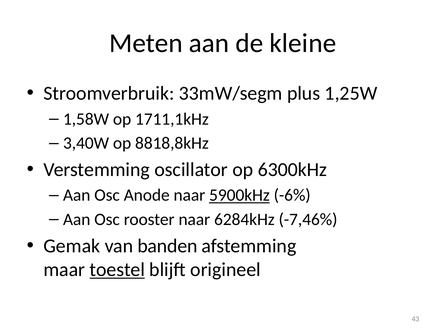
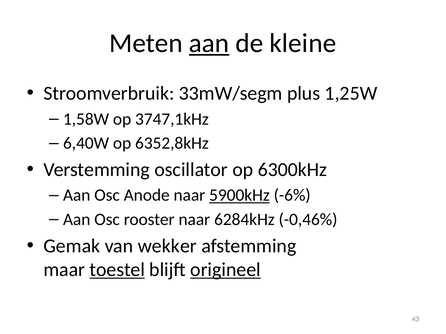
aan at (209, 43) underline: none -> present
1711,1kHz: 1711,1kHz -> 3747,1kHz
3,40W: 3,40W -> 6,40W
8818,8kHz: 8818,8kHz -> 6352,8kHz
-7,46%: -7,46% -> -0,46%
banden: banden -> wekker
origineel underline: none -> present
